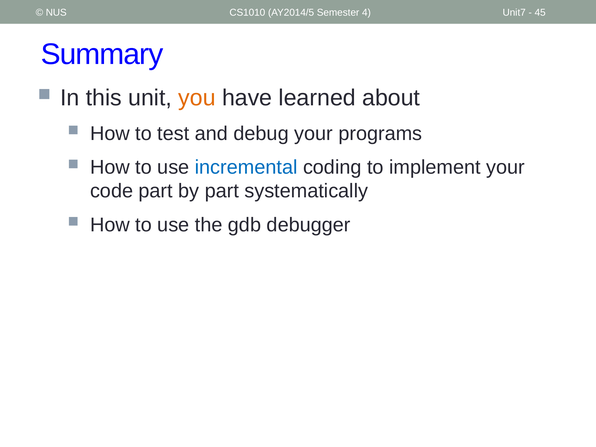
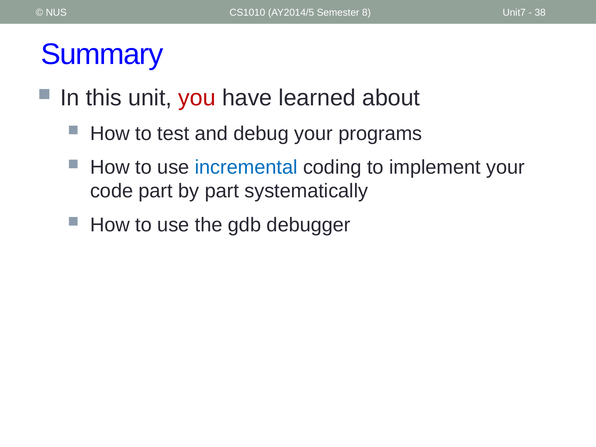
4: 4 -> 8
45: 45 -> 38
you colour: orange -> red
